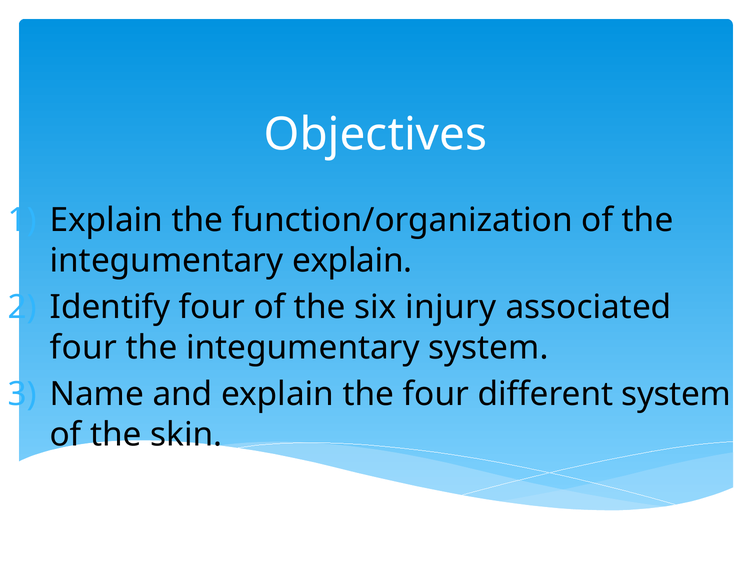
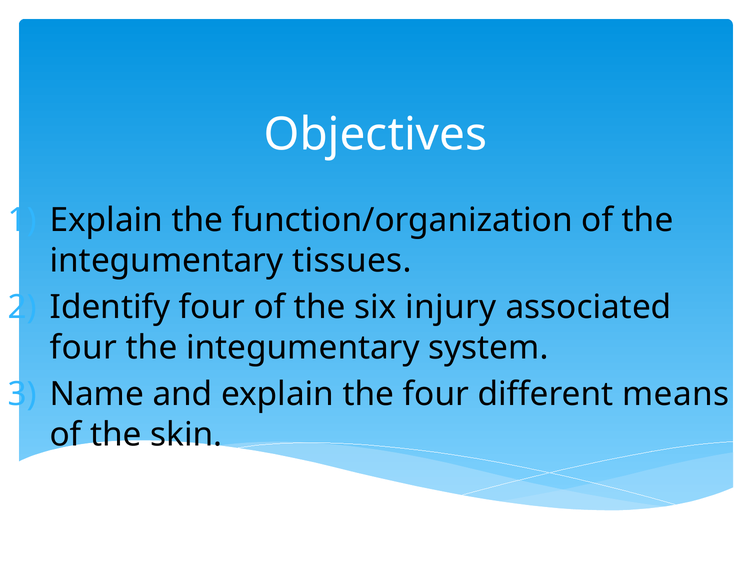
integumentary explain: explain -> tissues
different system: system -> means
